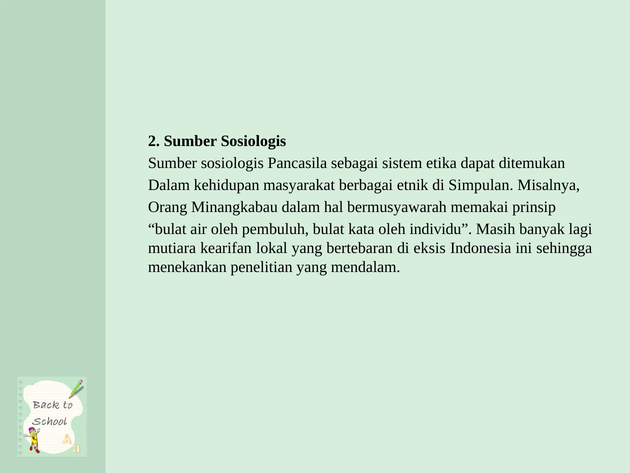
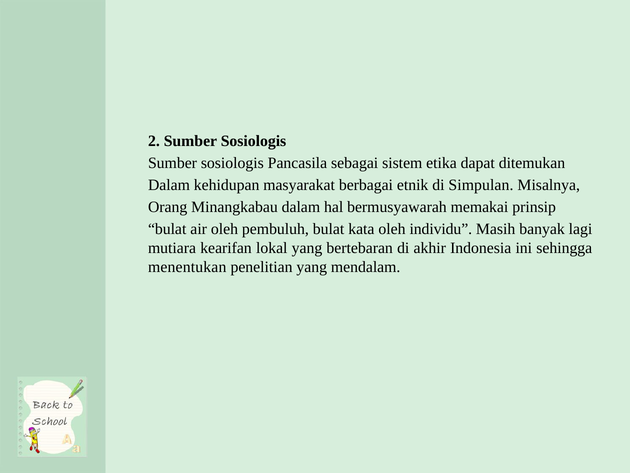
eksis: eksis -> akhir
menekankan: menekankan -> menentukan
